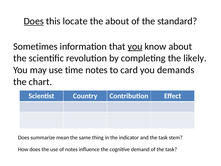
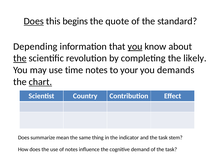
locate: locate -> begins
the about: about -> quote
Sometimes: Sometimes -> Depending
the at (20, 58) underline: none -> present
card: card -> your
chart underline: none -> present
